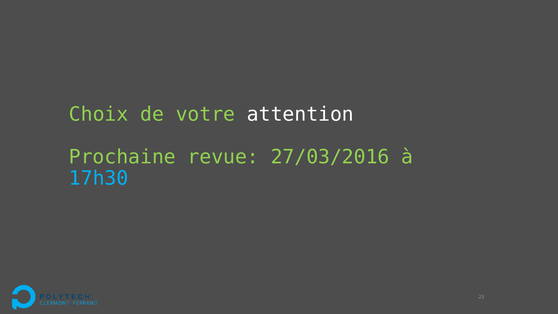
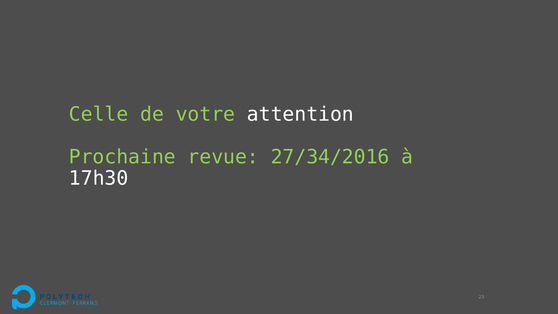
Choix: Choix -> Celle
27/03/2016: 27/03/2016 -> 27/34/2016
17h30 colour: light blue -> white
